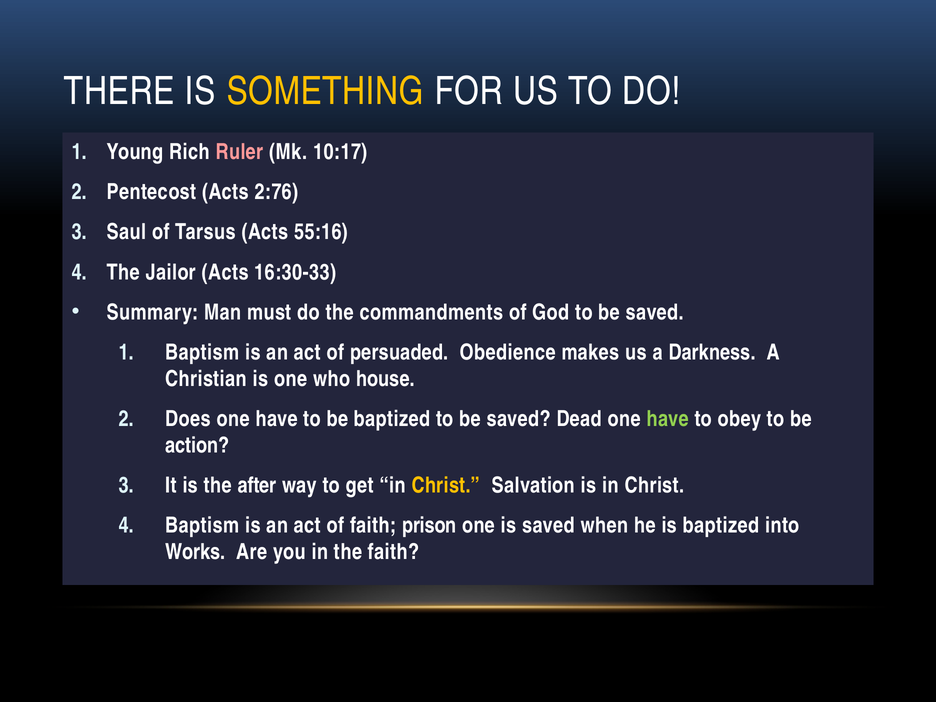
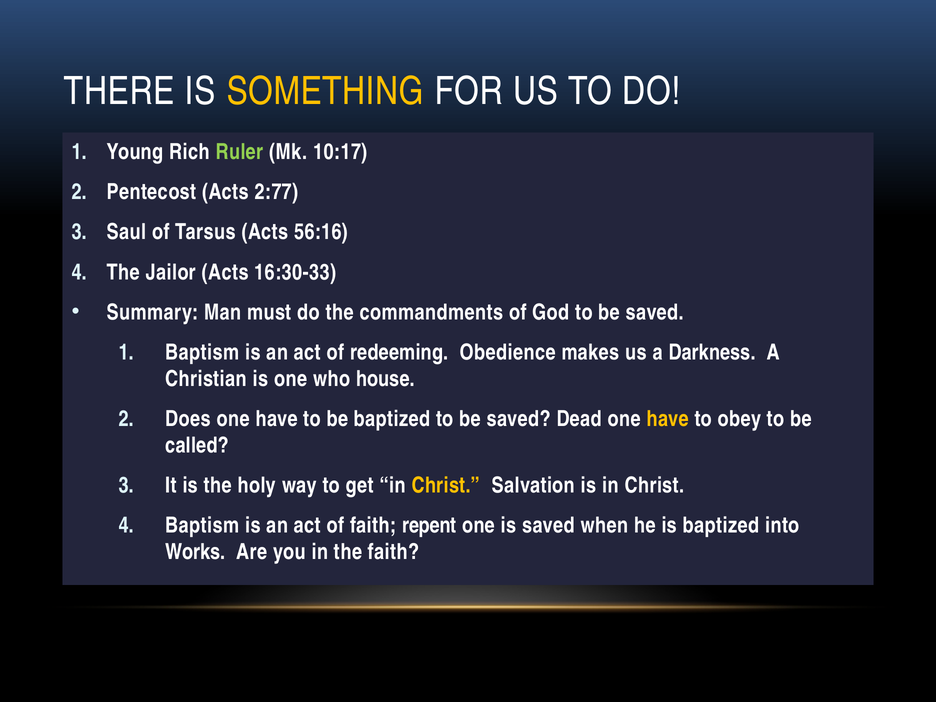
Ruler colour: pink -> light green
2:76: 2:76 -> 2:77
55:16: 55:16 -> 56:16
persuaded: persuaded -> redeeming
have at (668, 419) colour: light green -> yellow
action: action -> called
after: after -> holy
prison: prison -> repent
